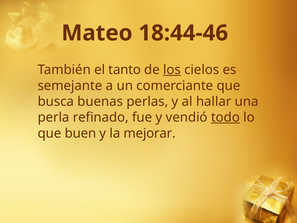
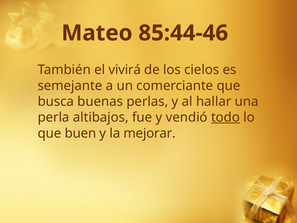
18:44-46: 18:44-46 -> 85:44-46
tanto: tanto -> vivirá
los underline: present -> none
refinado: refinado -> altibajos
